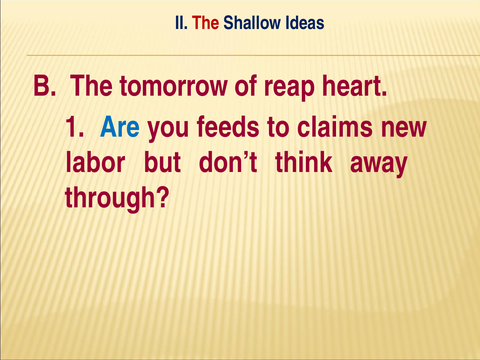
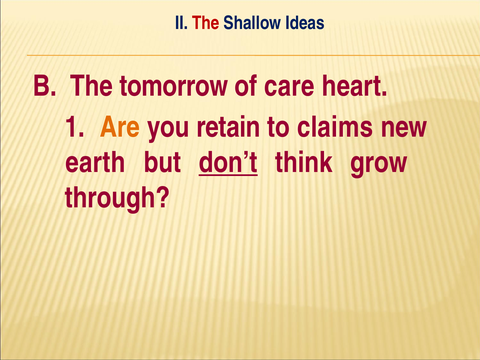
reap: reap -> care
Are colour: blue -> orange
feeds: feeds -> retain
labor: labor -> earth
don’t underline: none -> present
away: away -> grow
